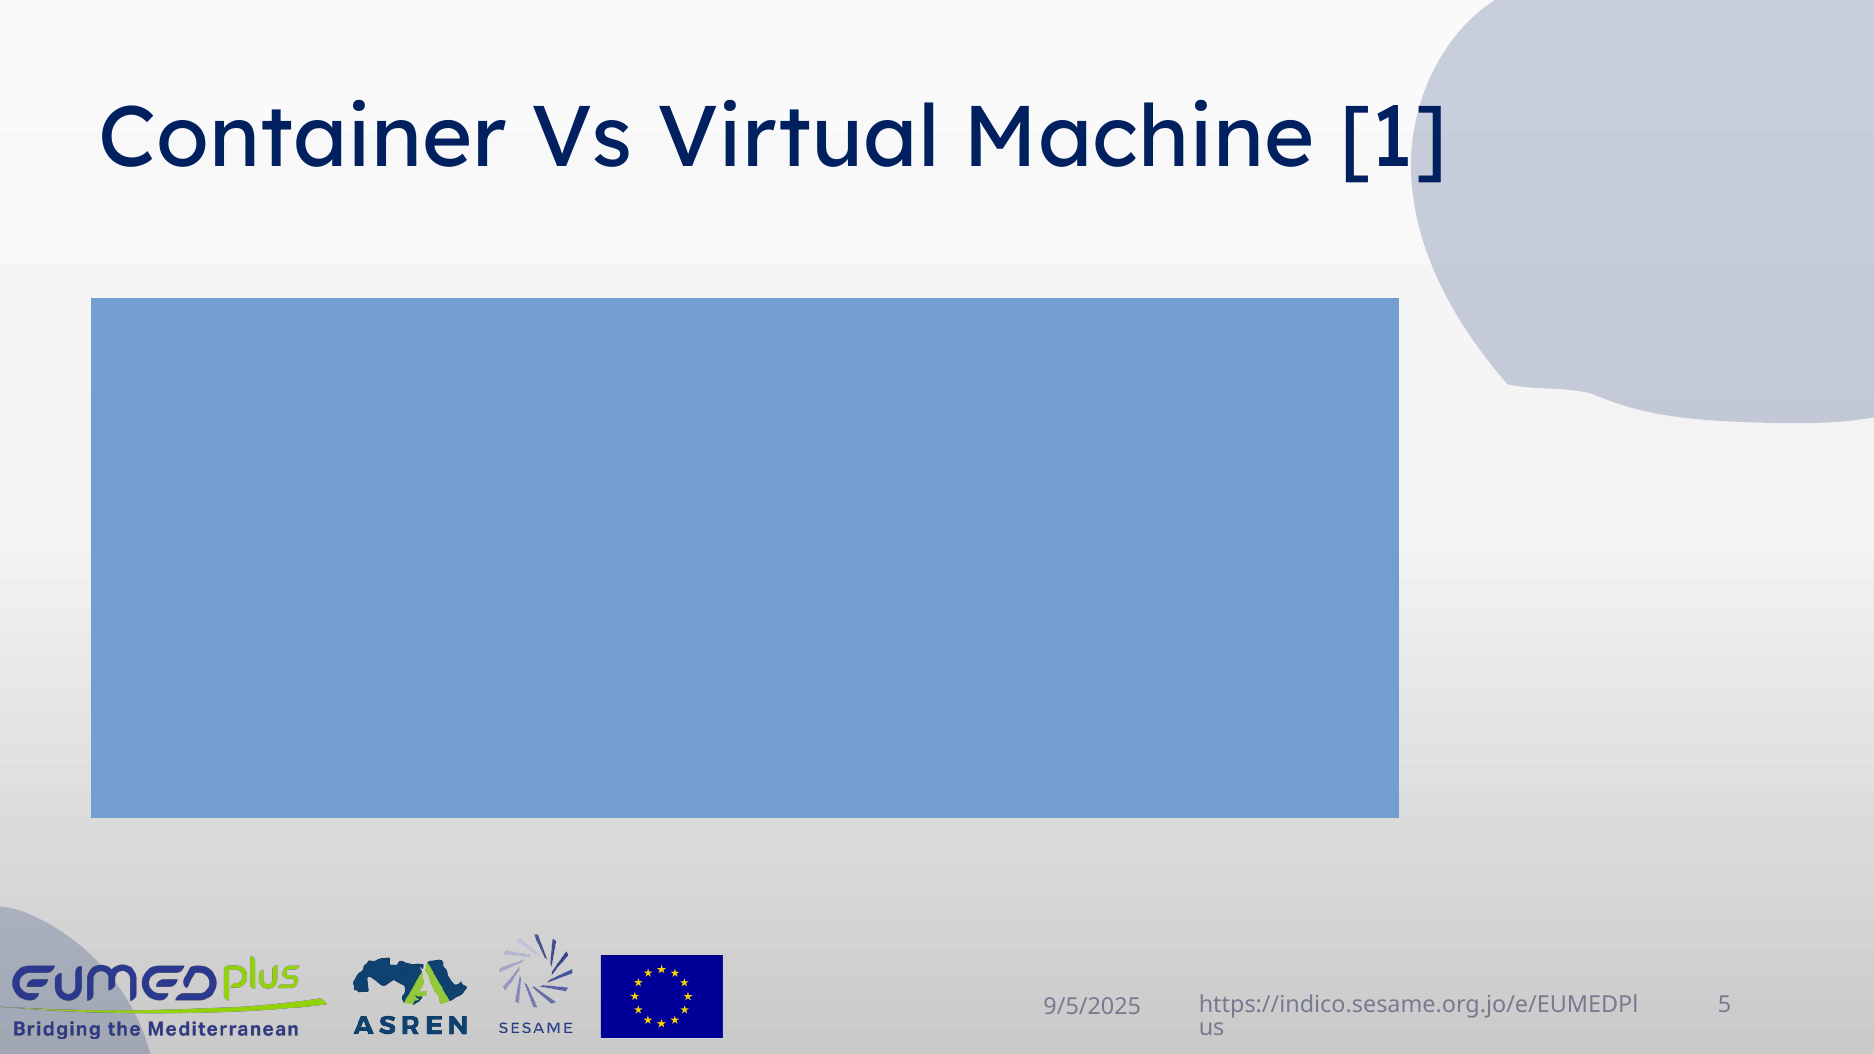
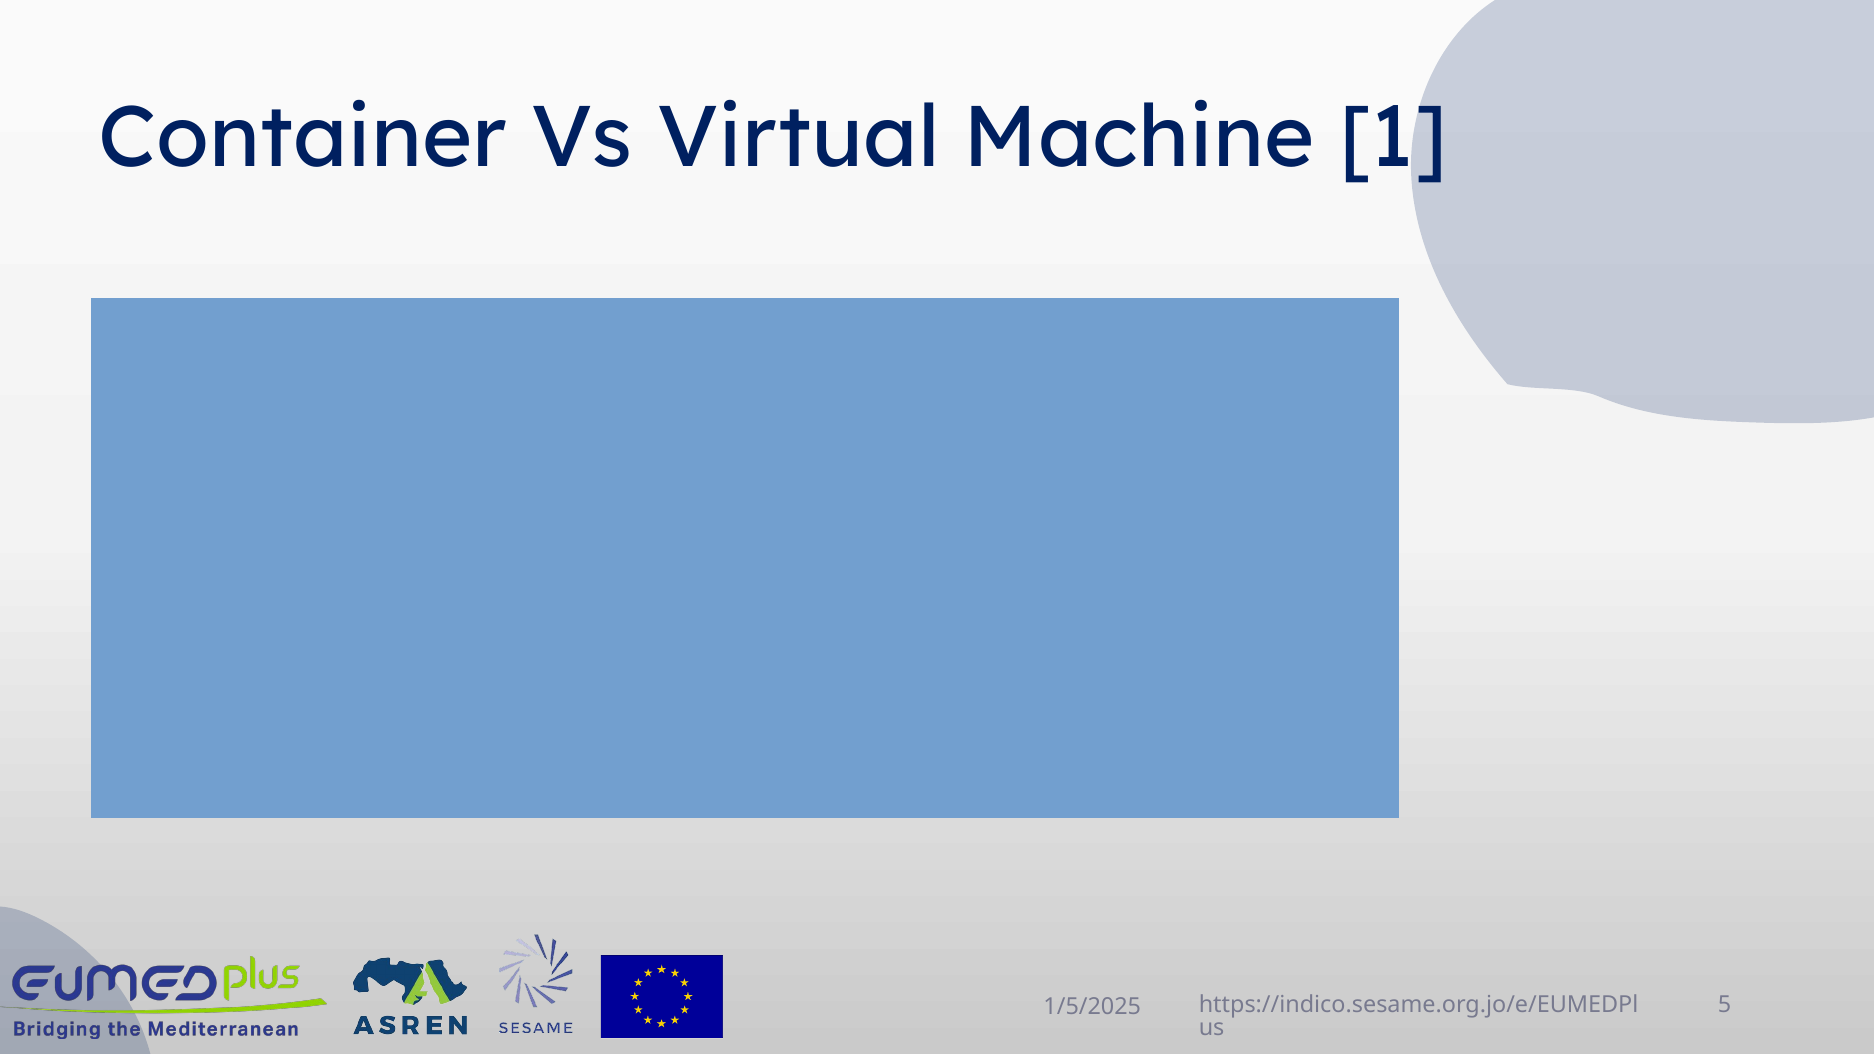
9/5/2025: 9/5/2025 -> 1/5/2025
